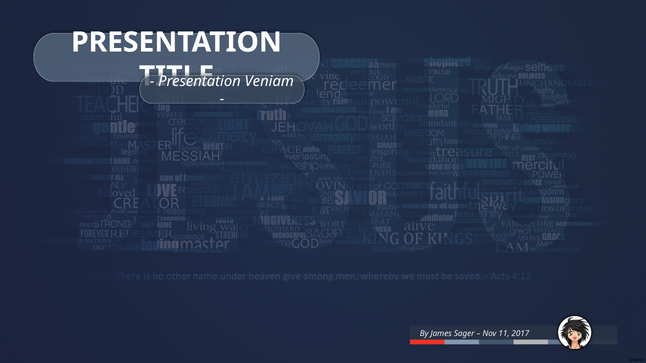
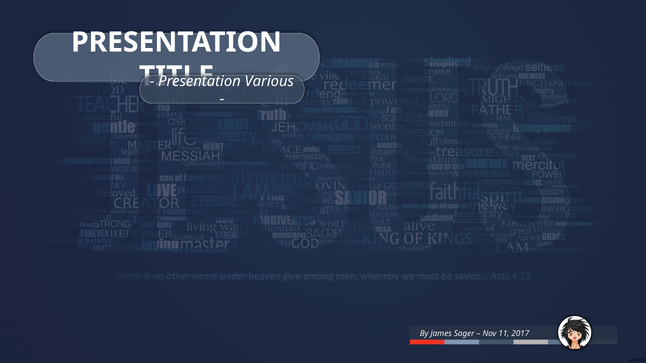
Veniam: Veniam -> Various
